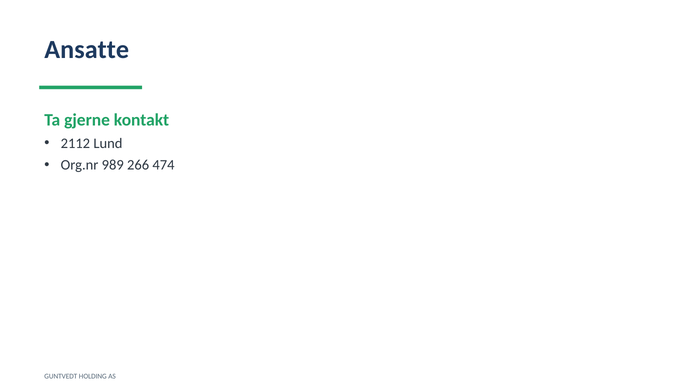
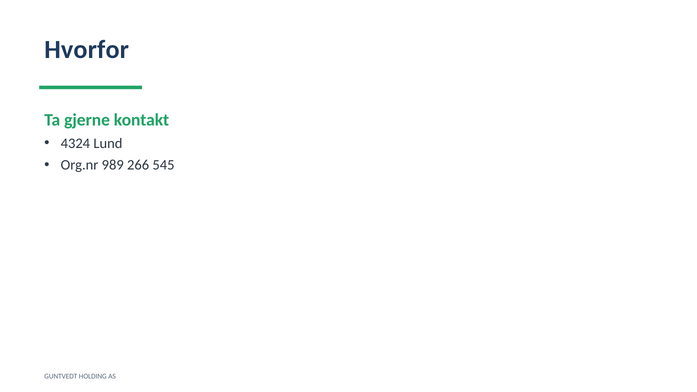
Ansatte: Ansatte -> Hvorfor
2112: 2112 -> 4324
474: 474 -> 545
